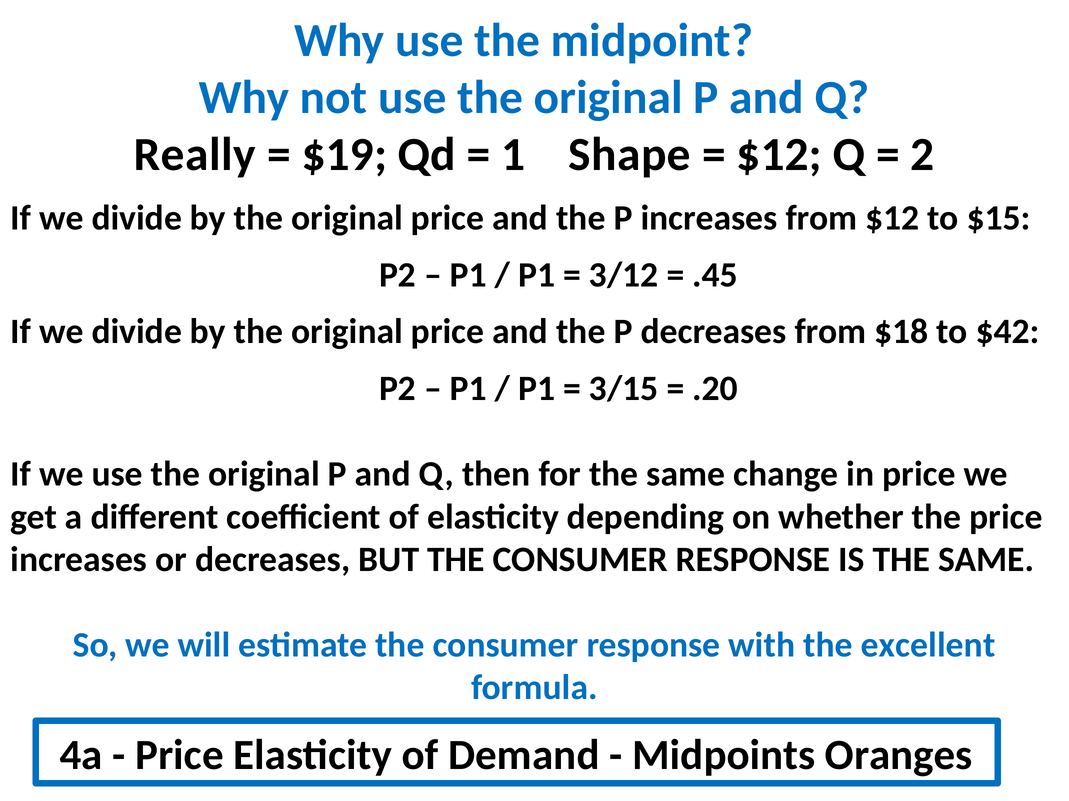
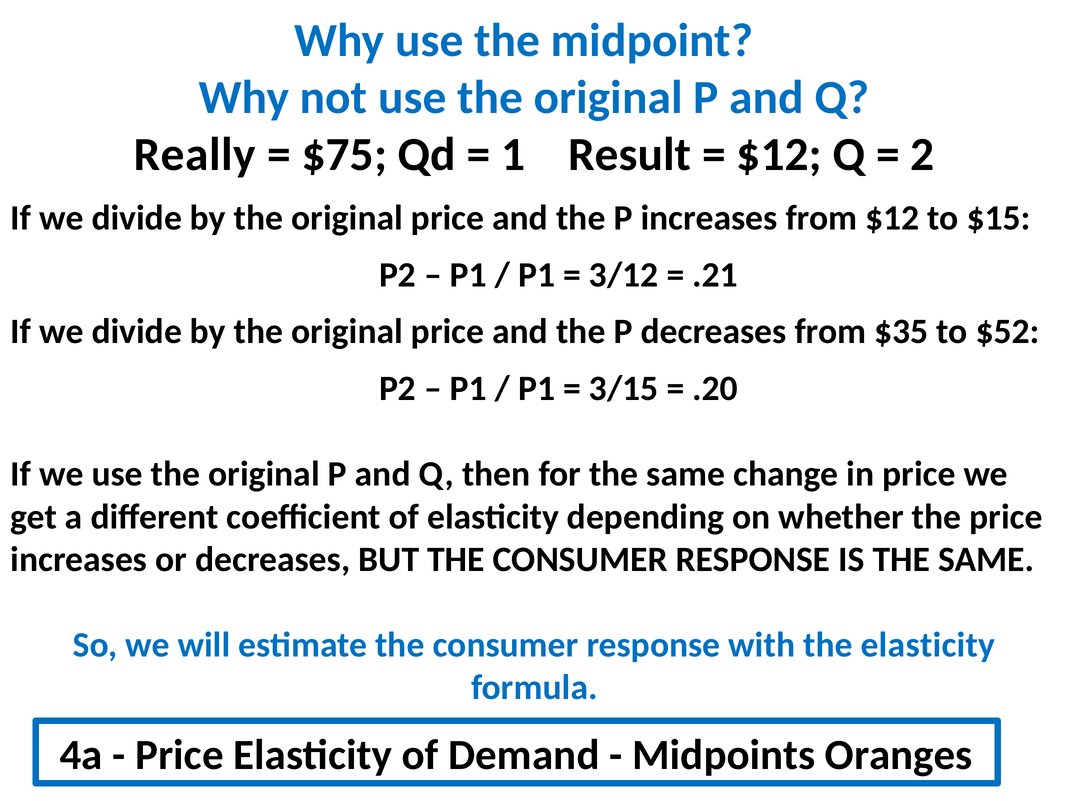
$19: $19 -> $75
Shape: Shape -> Result
.45: .45 -> .21
$18: $18 -> $35
$42: $42 -> $52
the excellent: excellent -> elasticity
